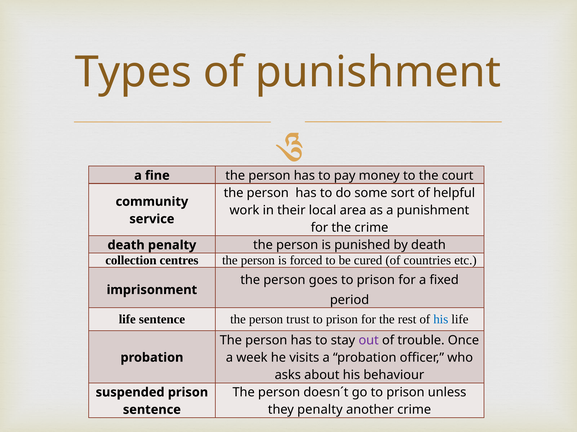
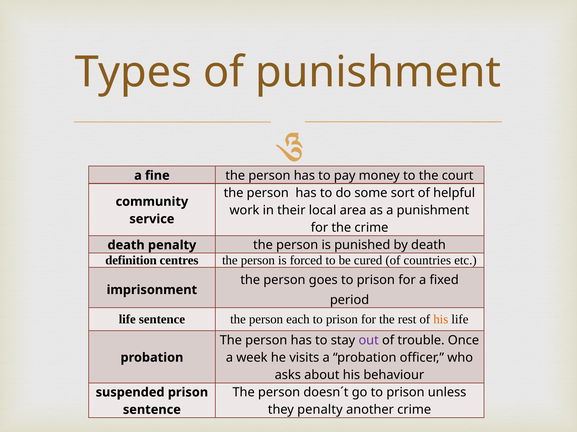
collection: collection -> definition
trust: trust -> each
his at (441, 320) colour: blue -> orange
